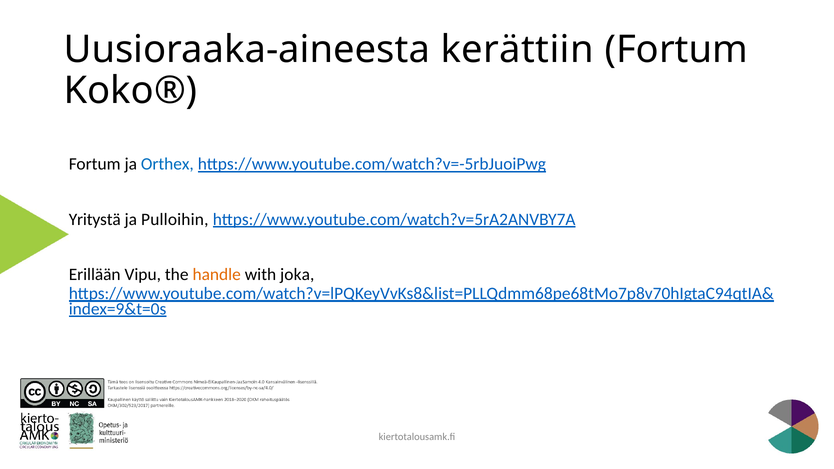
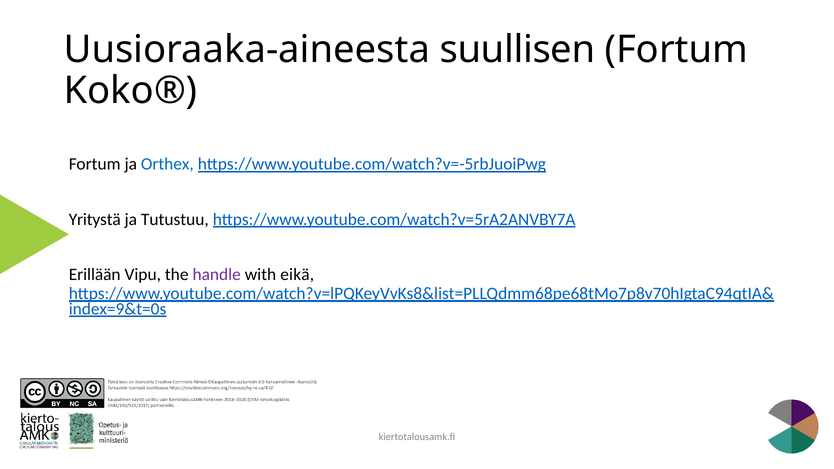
kerättiin: kerättiin -> suullisen
Pulloihin: Pulloihin -> Tutustuu
handle colour: orange -> purple
joka: joka -> eikä
